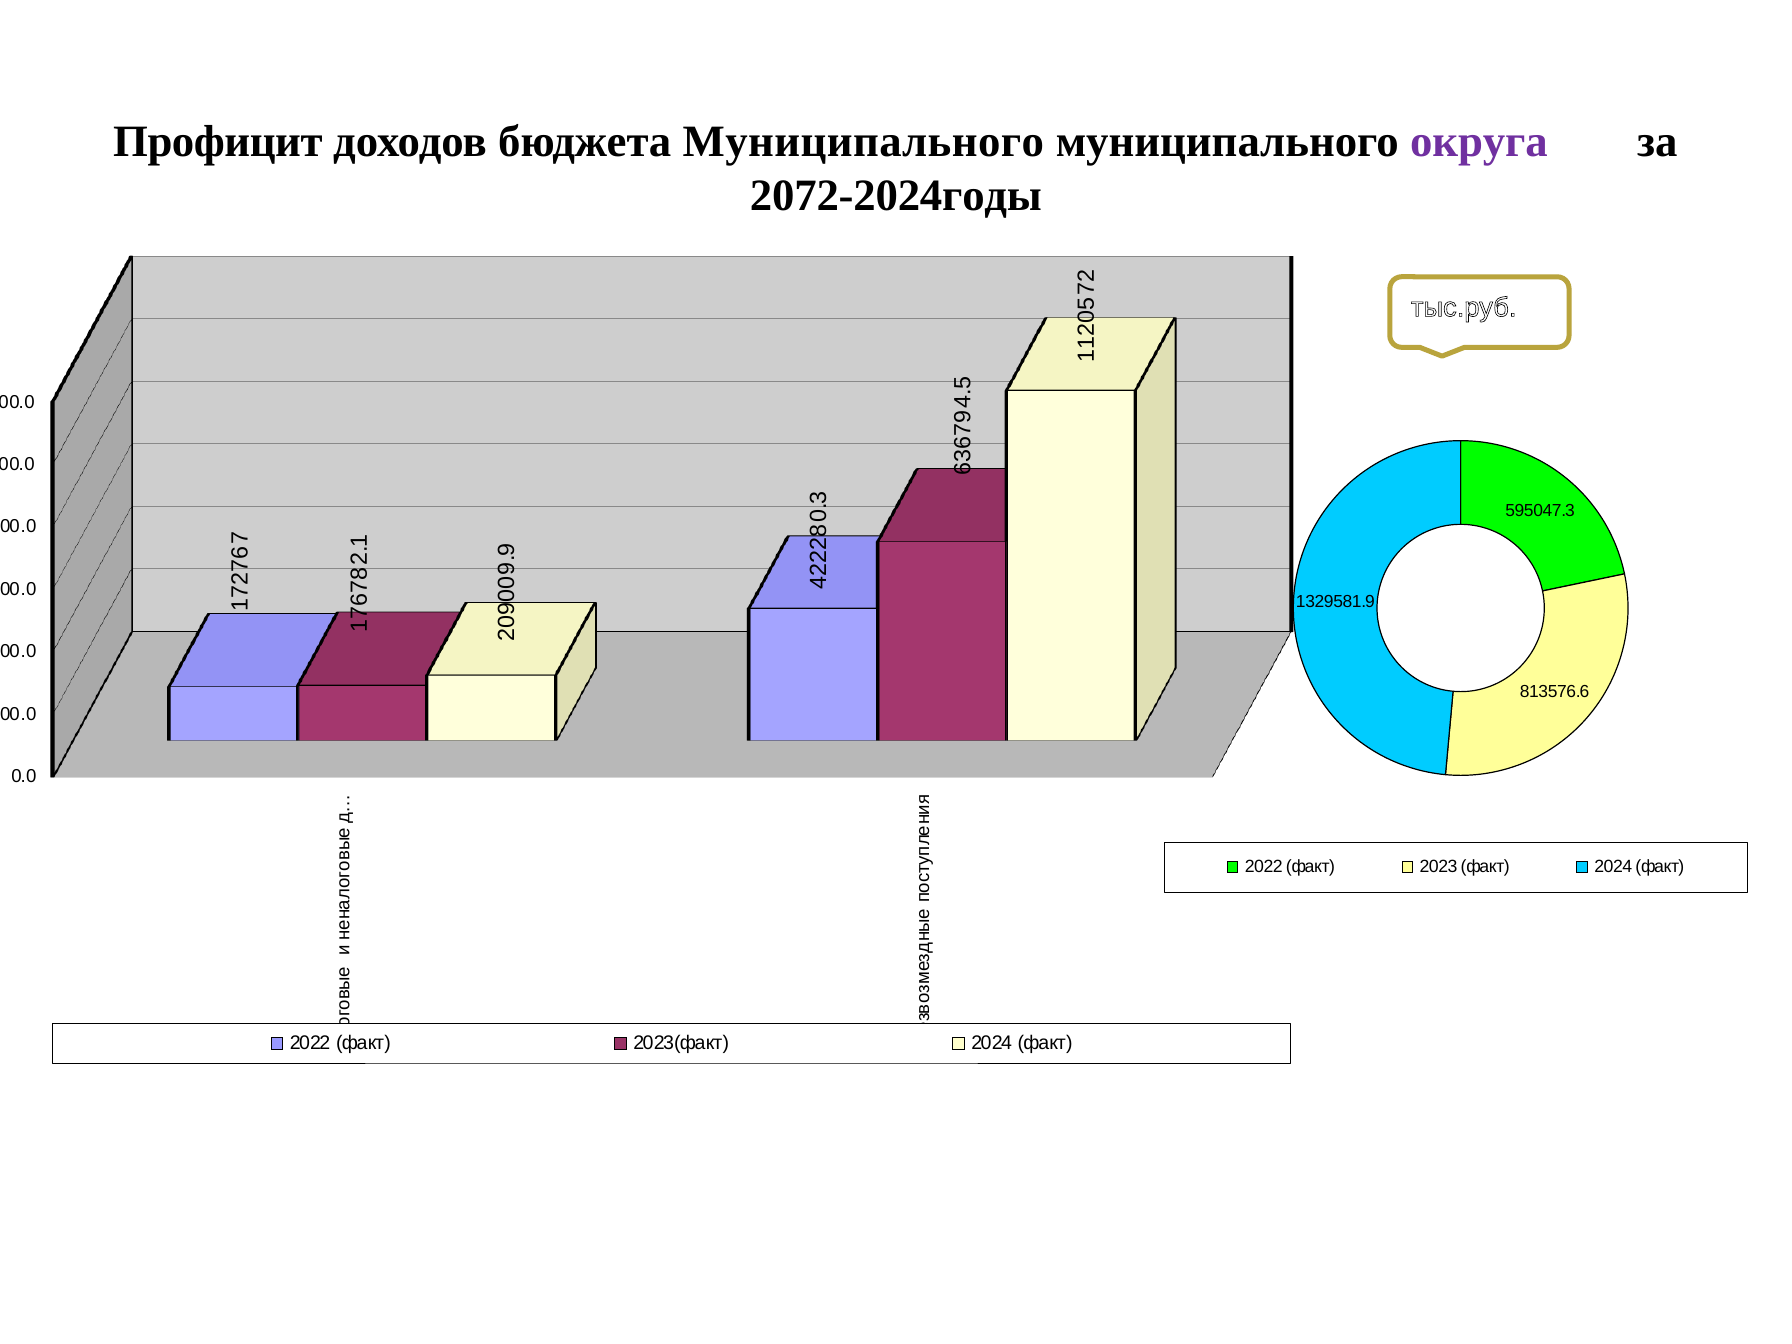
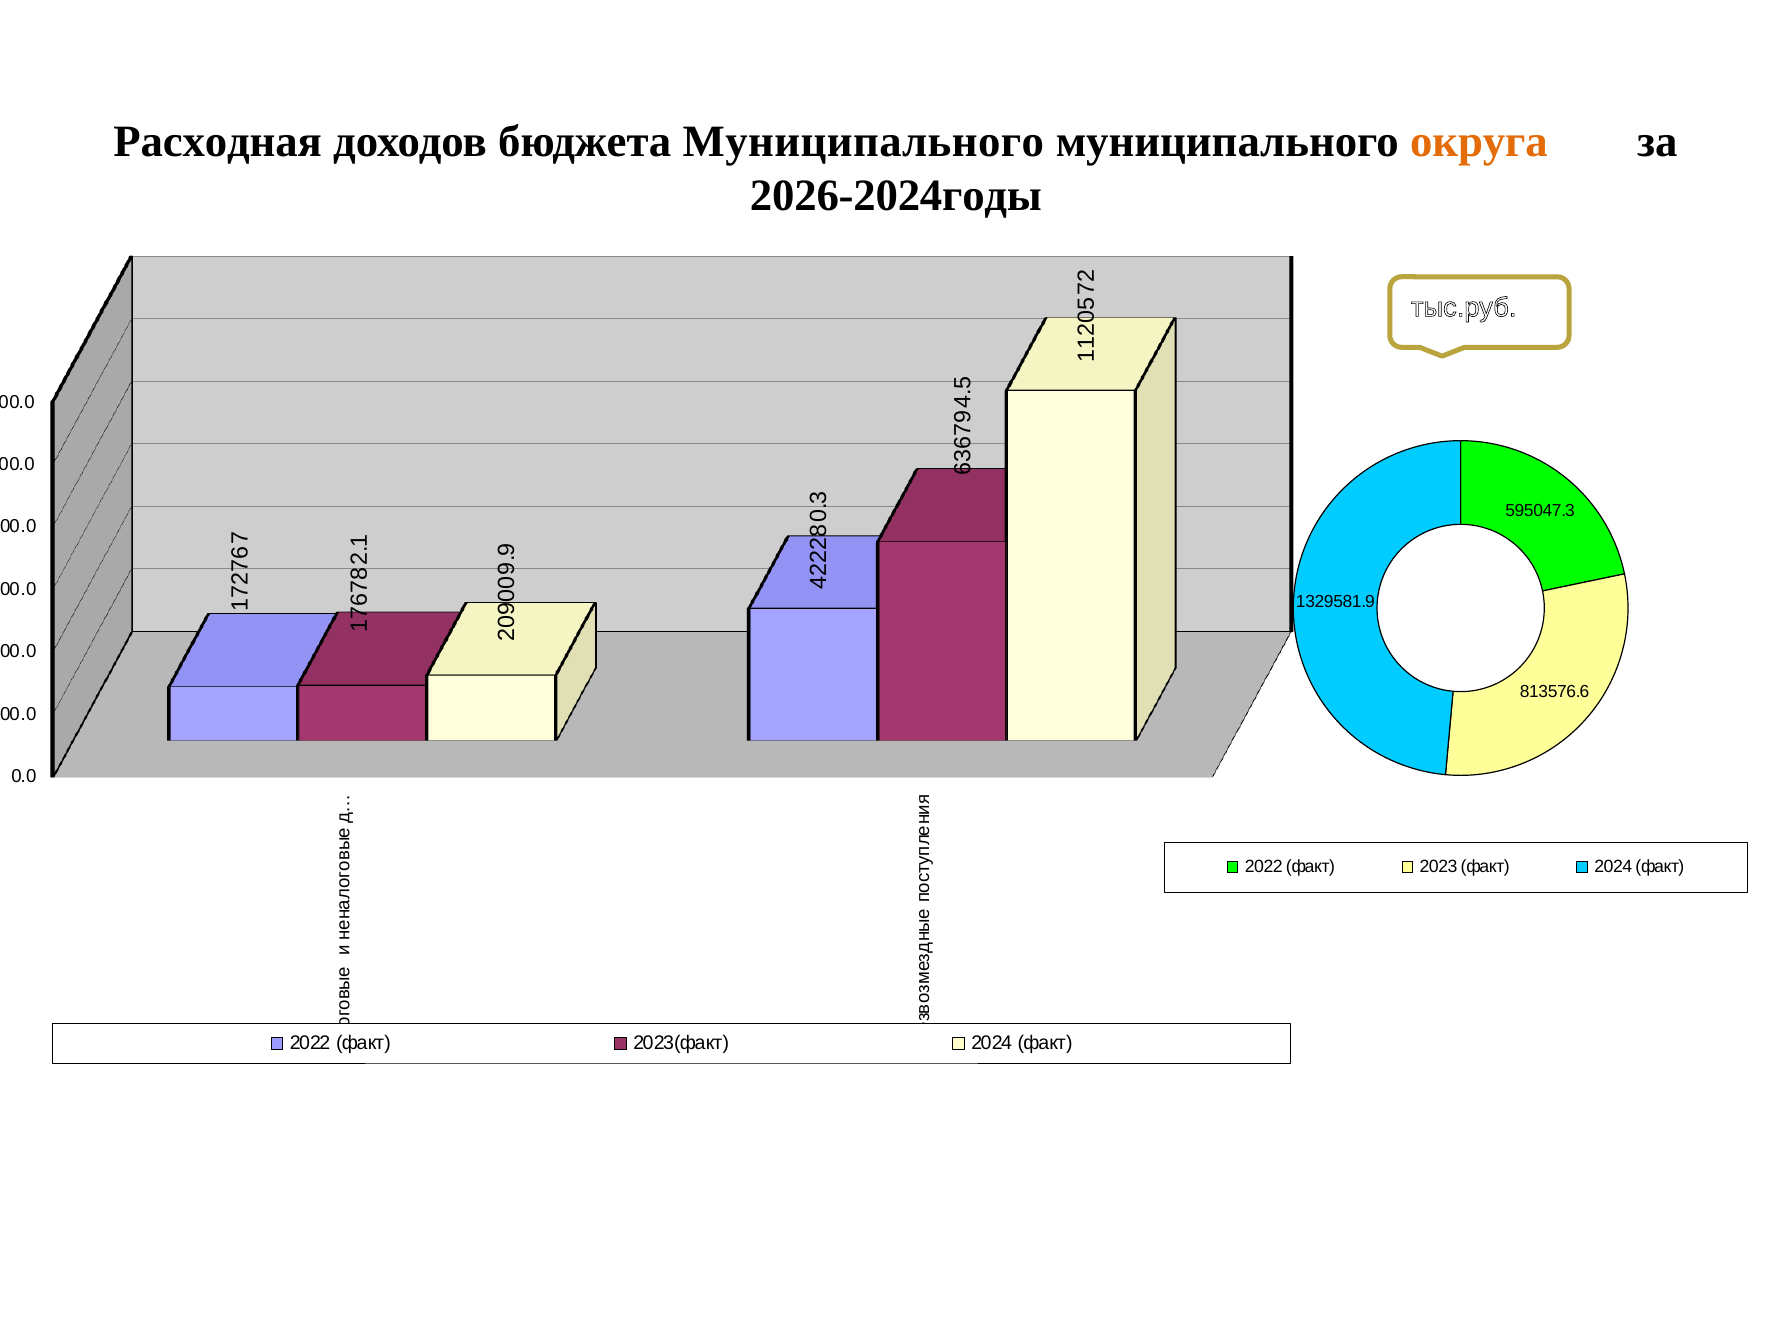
Профицит: Профицит -> Расходная
округа colour: purple -> orange
2072-2024годы: 2072-2024годы -> 2026-2024годы
